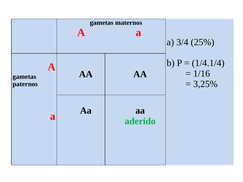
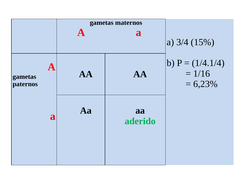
25%: 25% -> 15%
3,25%: 3,25% -> 6,23%
